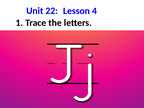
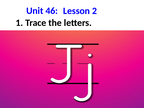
22: 22 -> 46
4: 4 -> 2
